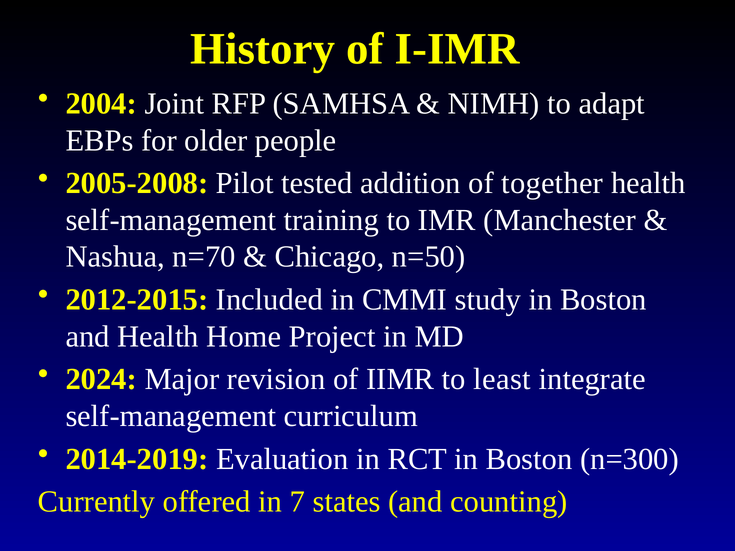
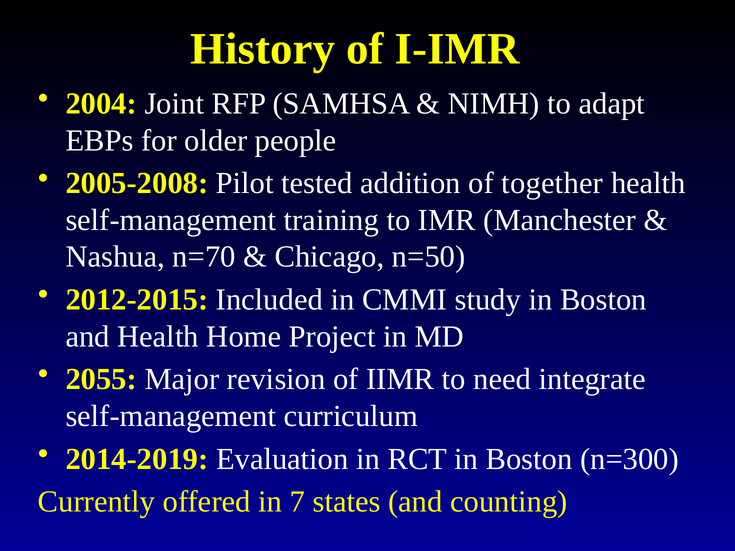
2024: 2024 -> 2055
least: least -> need
